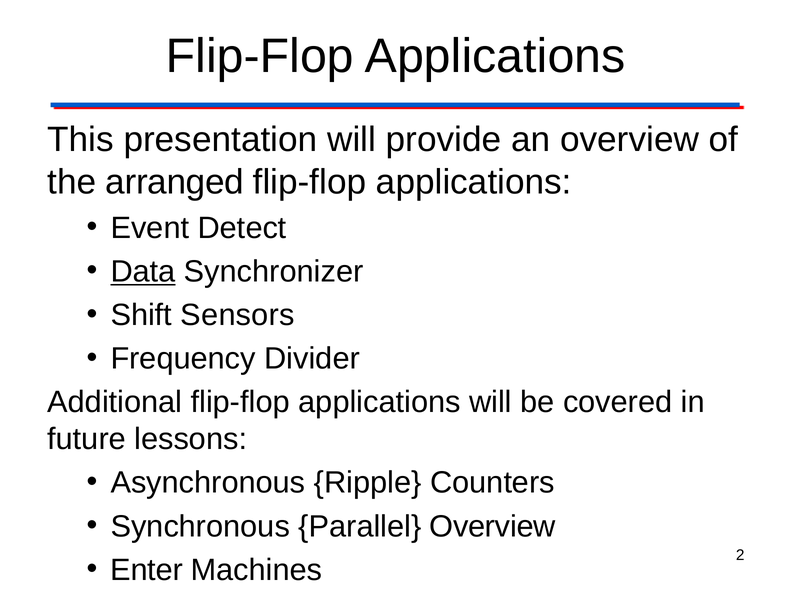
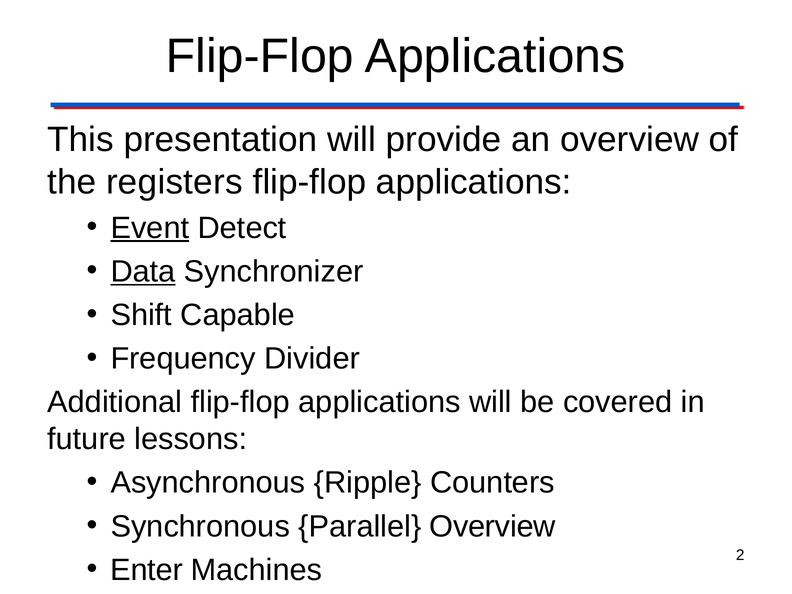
arranged: arranged -> registers
Event underline: none -> present
Sensors: Sensors -> Capable
